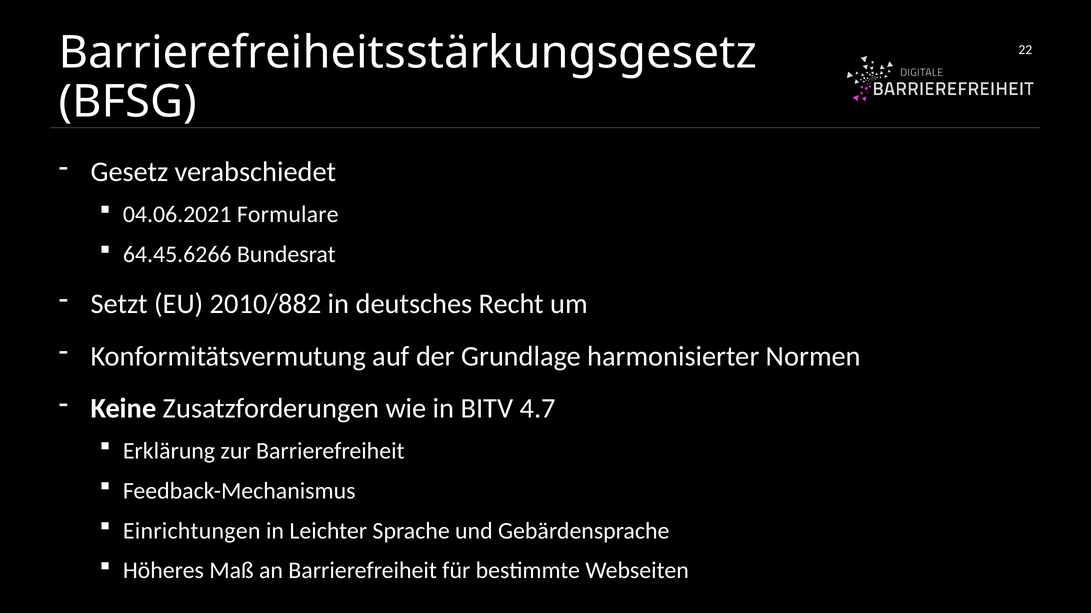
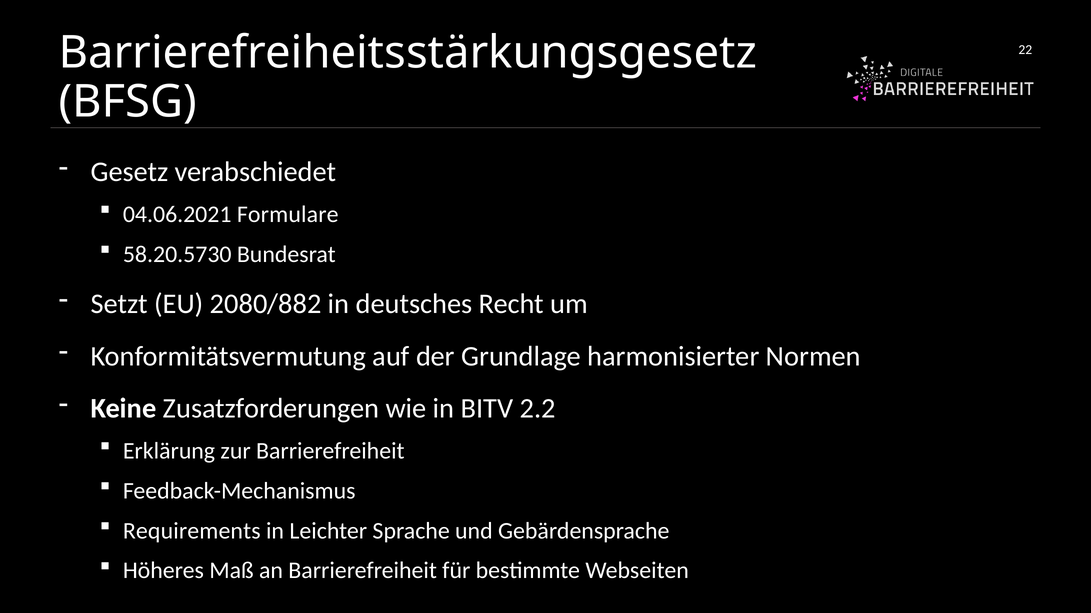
64.45.6266: 64.45.6266 -> 58.20.5730
2010/882: 2010/882 -> 2080/882
4.7: 4.7 -> 2.2
Einrichtungen: Einrichtungen -> Requirements
